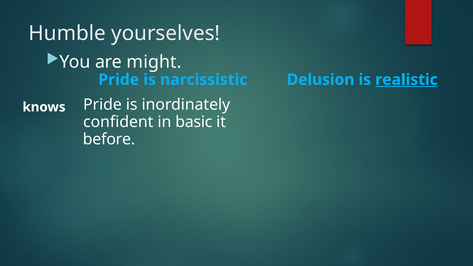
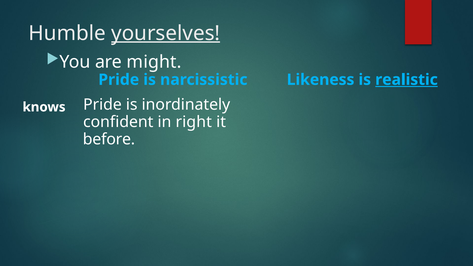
yourselves underline: none -> present
Delusion: Delusion -> Likeness
basic: basic -> right
